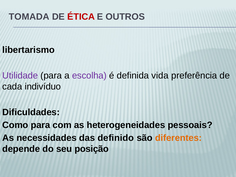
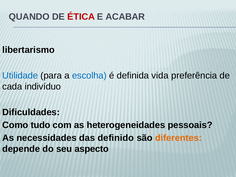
TOMADA: TOMADA -> QUANDO
OUTROS: OUTROS -> ACABAR
Utilidade colour: purple -> blue
escolha colour: purple -> blue
Como para: para -> tudo
posição: posição -> aspecto
